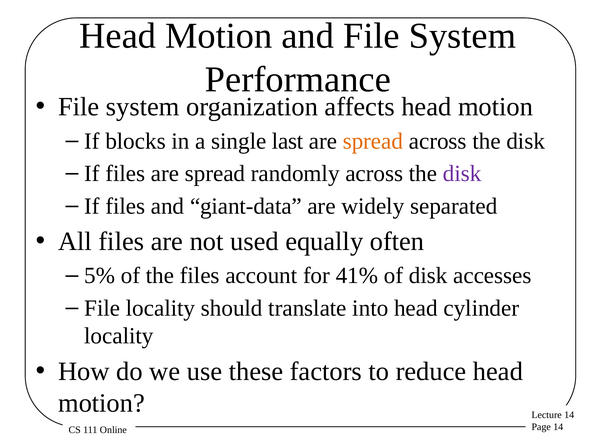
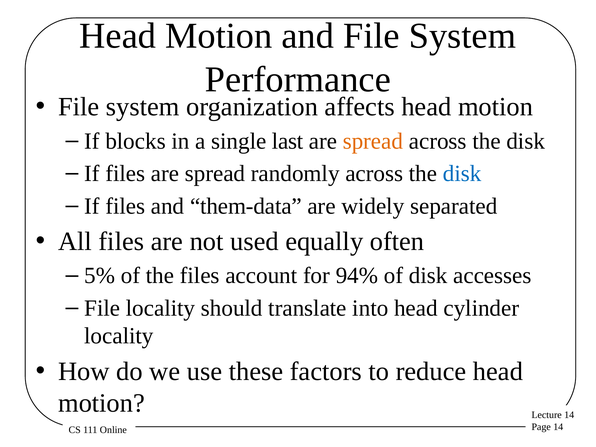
disk at (462, 174) colour: purple -> blue
giant-data: giant-data -> them-data
41%: 41% -> 94%
